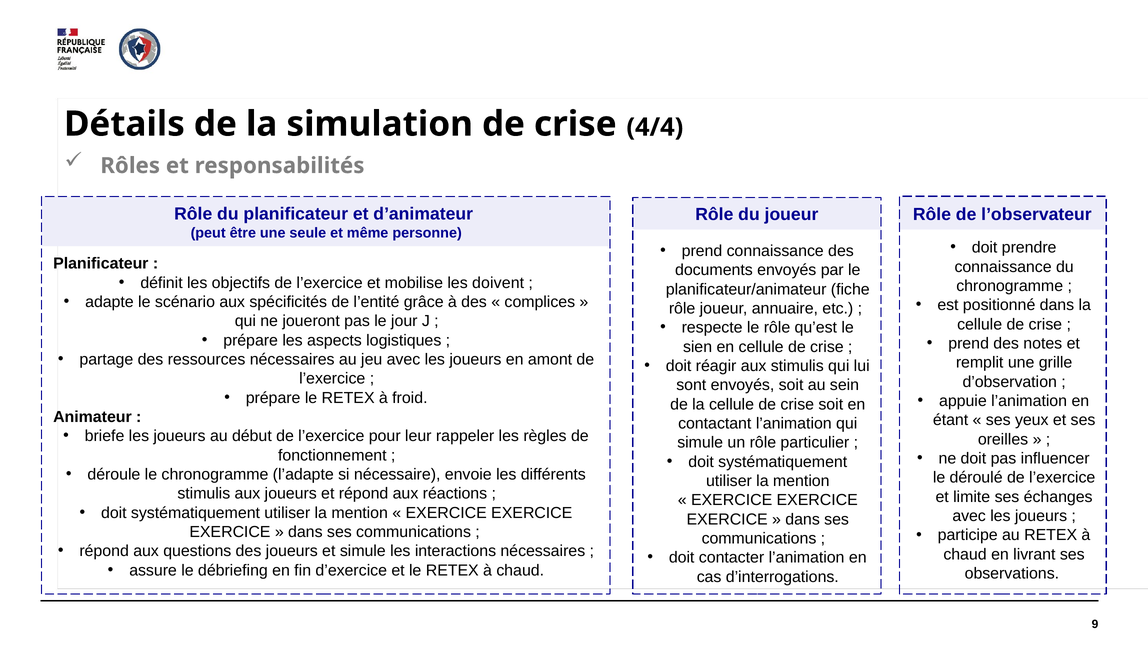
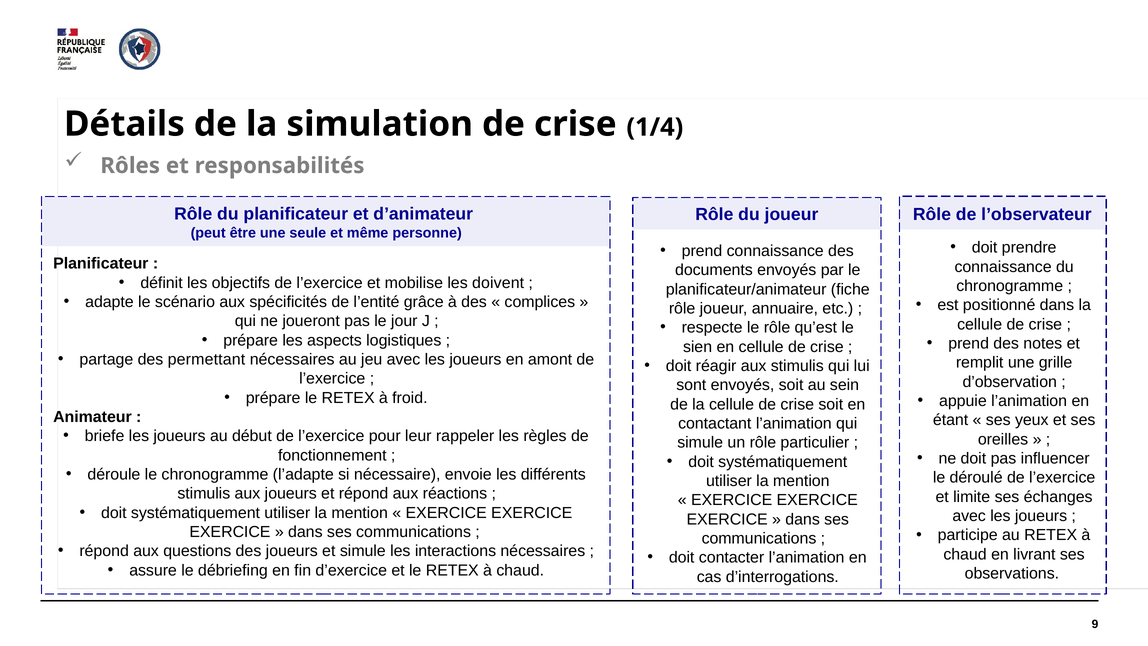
4/4: 4/4 -> 1/4
ressources: ressources -> permettant
